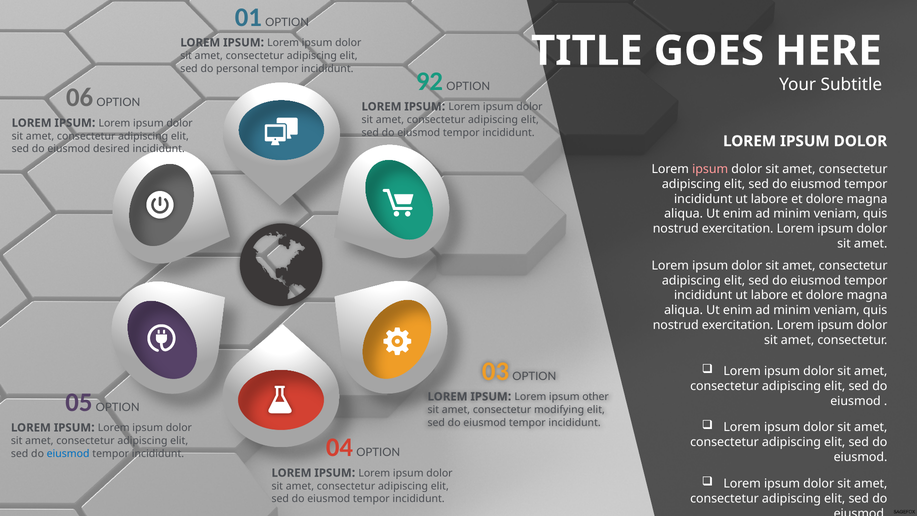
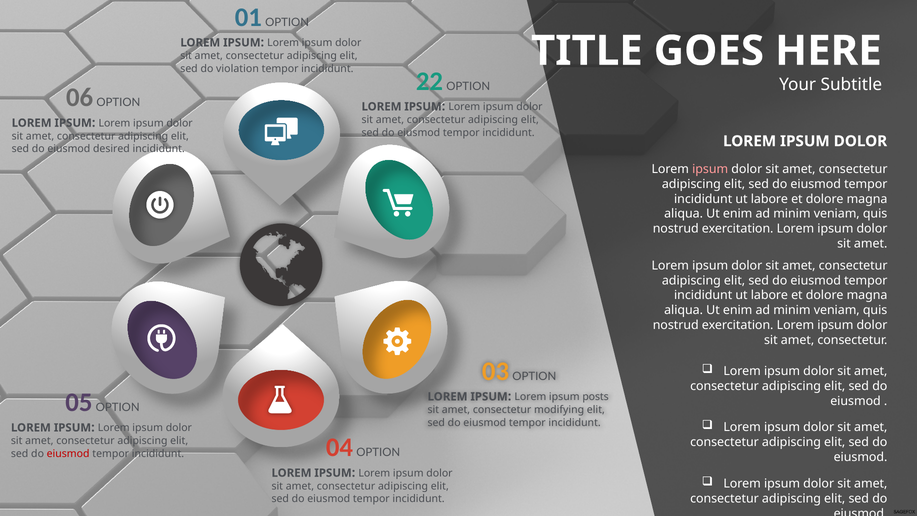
personal: personal -> violation
92: 92 -> 22
other: other -> posts
eiusmod at (68, 453) colour: blue -> red
